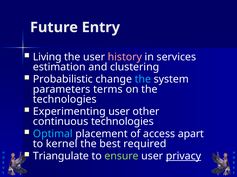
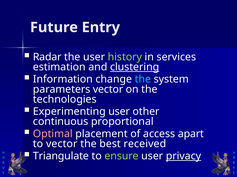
Living: Living -> Radar
history colour: pink -> light green
clustering underline: none -> present
Probabilistic: Probabilistic -> Information
parameters terms: terms -> vector
continuous technologies: technologies -> proportional
Optimal colour: light blue -> pink
to kernel: kernel -> vector
required: required -> received
